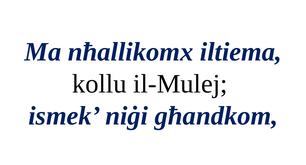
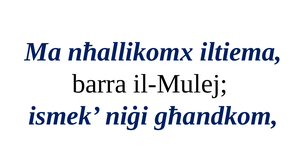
kollu: kollu -> barra
